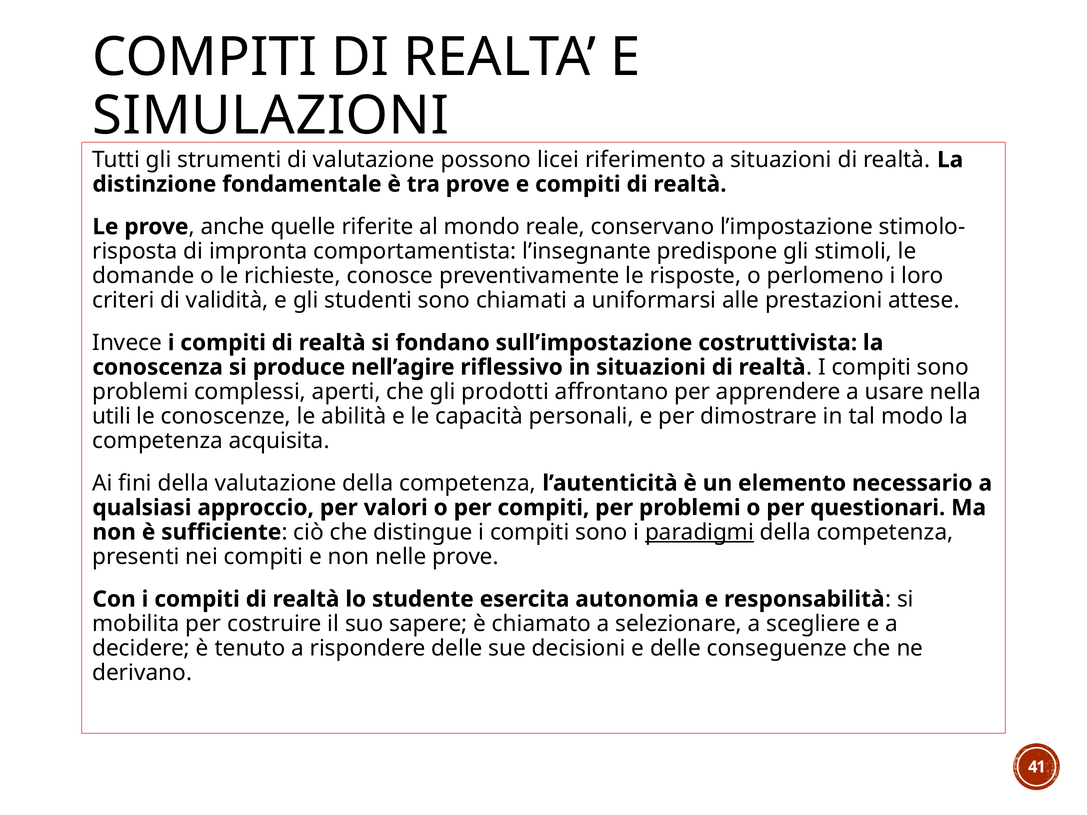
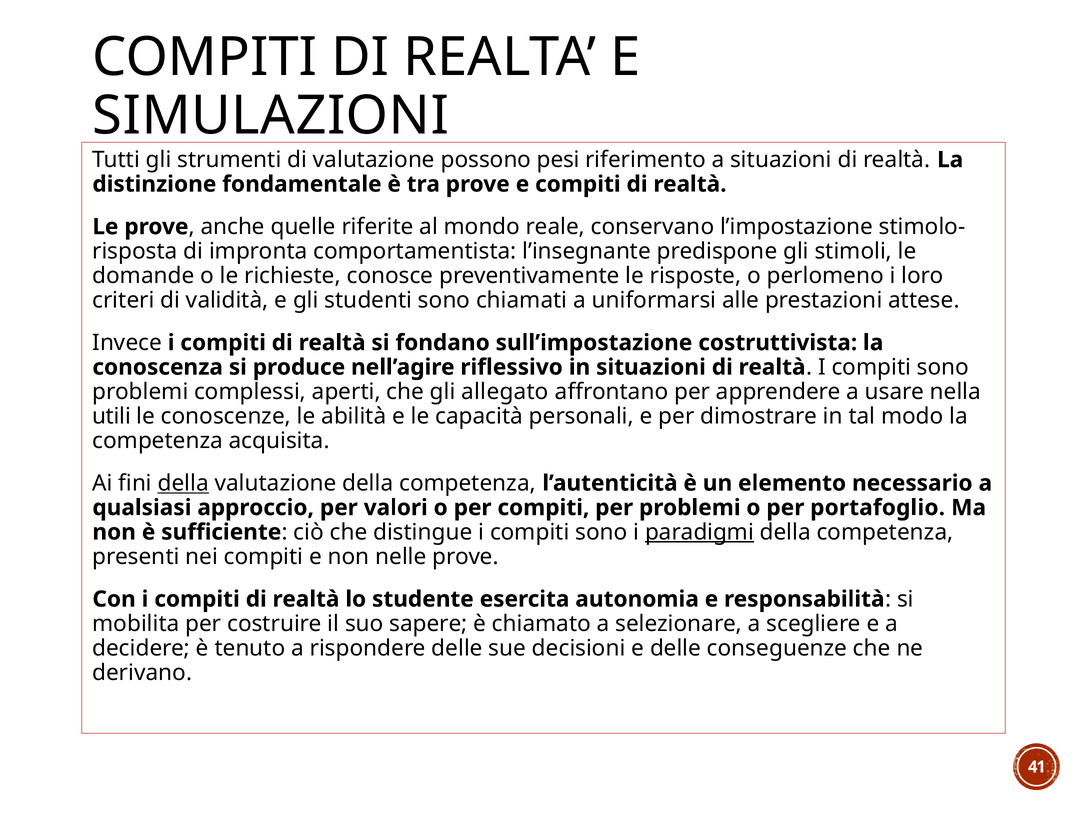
licei: licei -> pesi
prodotti: prodotti -> allegato
della at (183, 483) underline: none -> present
questionari: questionari -> portafoglio
